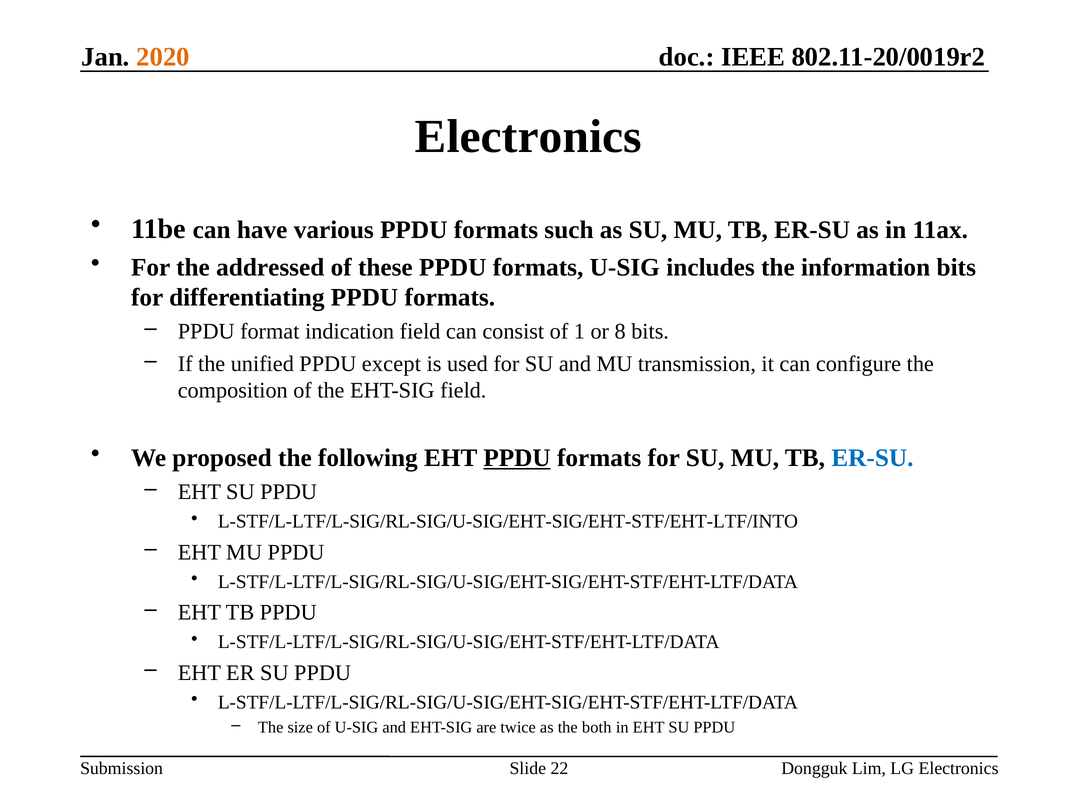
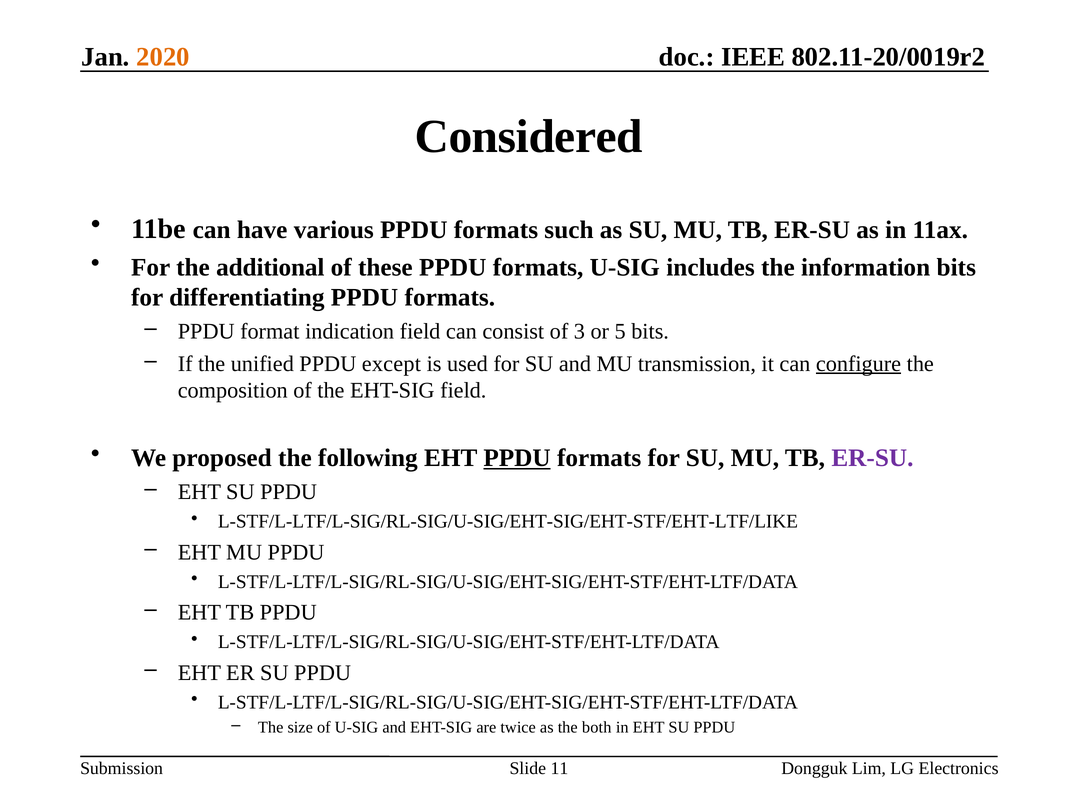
Electronics at (528, 137): Electronics -> Considered
addressed: addressed -> additional
1: 1 -> 3
8: 8 -> 5
configure underline: none -> present
ER-SU at (872, 458) colour: blue -> purple
L-STF/L-LTF/L-SIG/RL-SIG/U-SIG/EHT-SIG/EHT-STF/EHT-LTF/INTO: L-STF/L-LTF/L-SIG/RL-SIG/U-SIG/EHT-SIG/EHT-STF/EHT-LTF/INTO -> L-STF/L-LTF/L-SIG/RL-SIG/U-SIG/EHT-SIG/EHT-STF/EHT-LTF/LIKE
22: 22 -> 11
